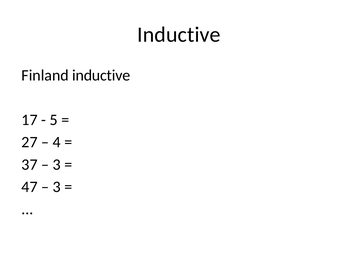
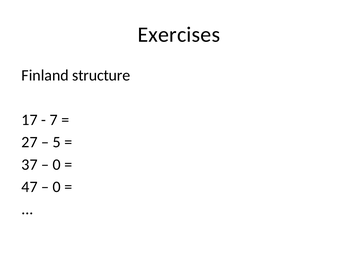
Inductive at (179, 35): Inductive -> Exercises
Finland inductive: inductive -> structure
5: 5 -> 7
4: 4 -> 5
3 at (57, 164): 3 -> 0
3 at (57, 187): 3 -> 0
